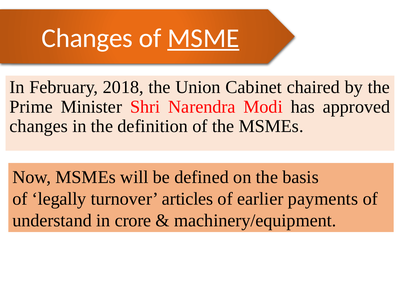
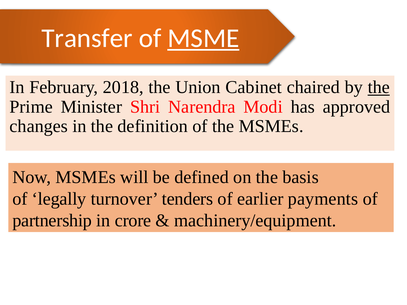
Changes at (87, 38): Changes -> Transfer
the at (379, 87) underline: none -> present
articles: articles -> tenders
understand: understand -> partnership
